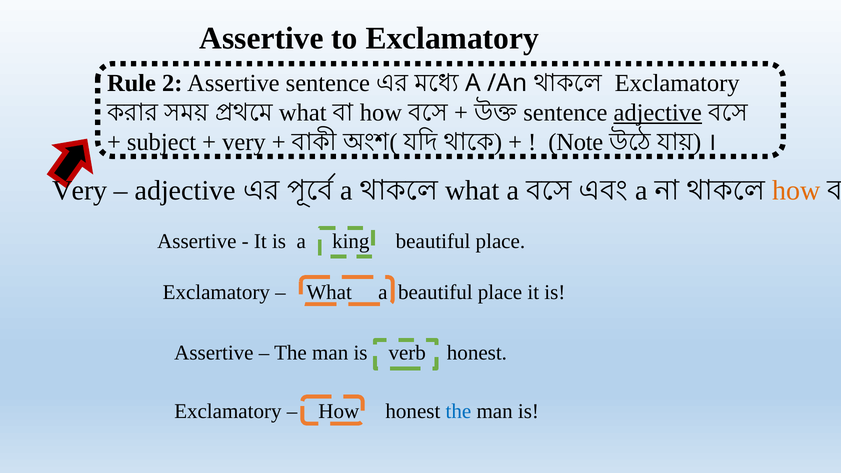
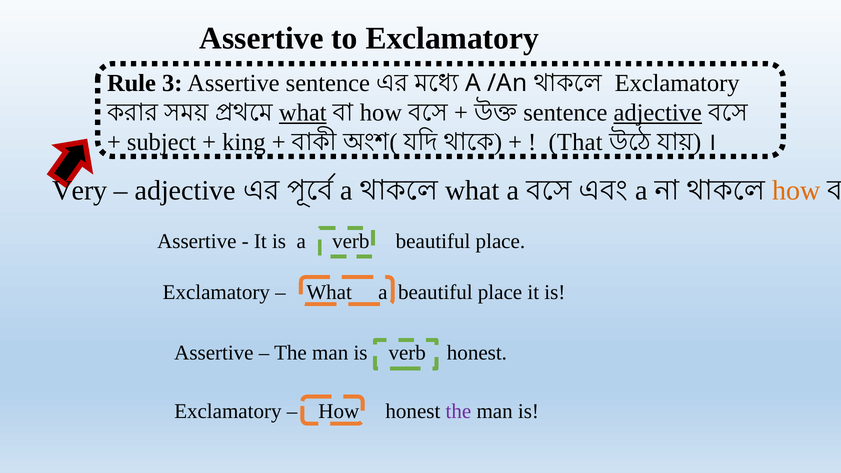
2: 2 -> 3
what at (303, 113) underline: none -> present
very at (244, 142): very -> king
Note: Note -> That
a king: king -> verb
the at (458, 411) colour: blue -> purple
